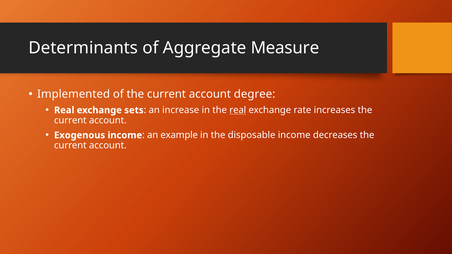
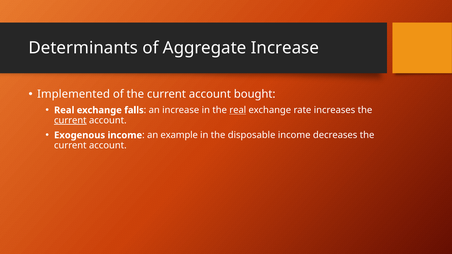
Aggregate Measure: Measure -> Increase
degree: degree -> bought
sets: sets -> falls
current at (70, 120) underline: none -> present
